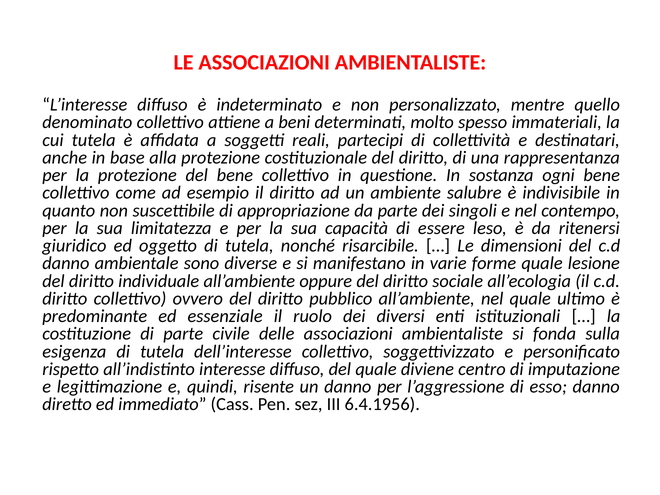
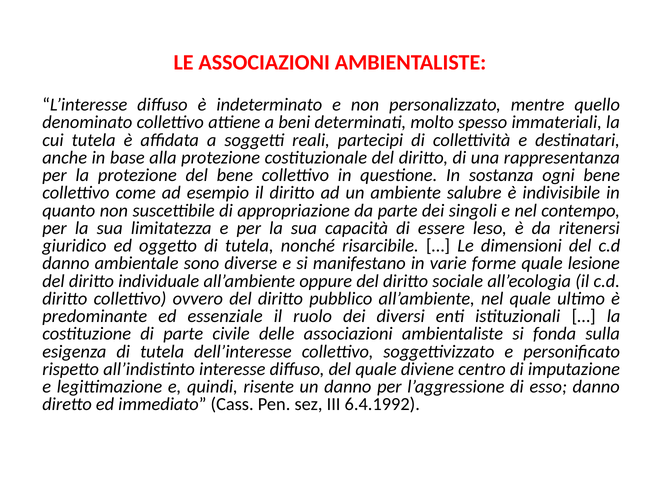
6.4.1956: 6.4.1956 -> 6.4.1992
